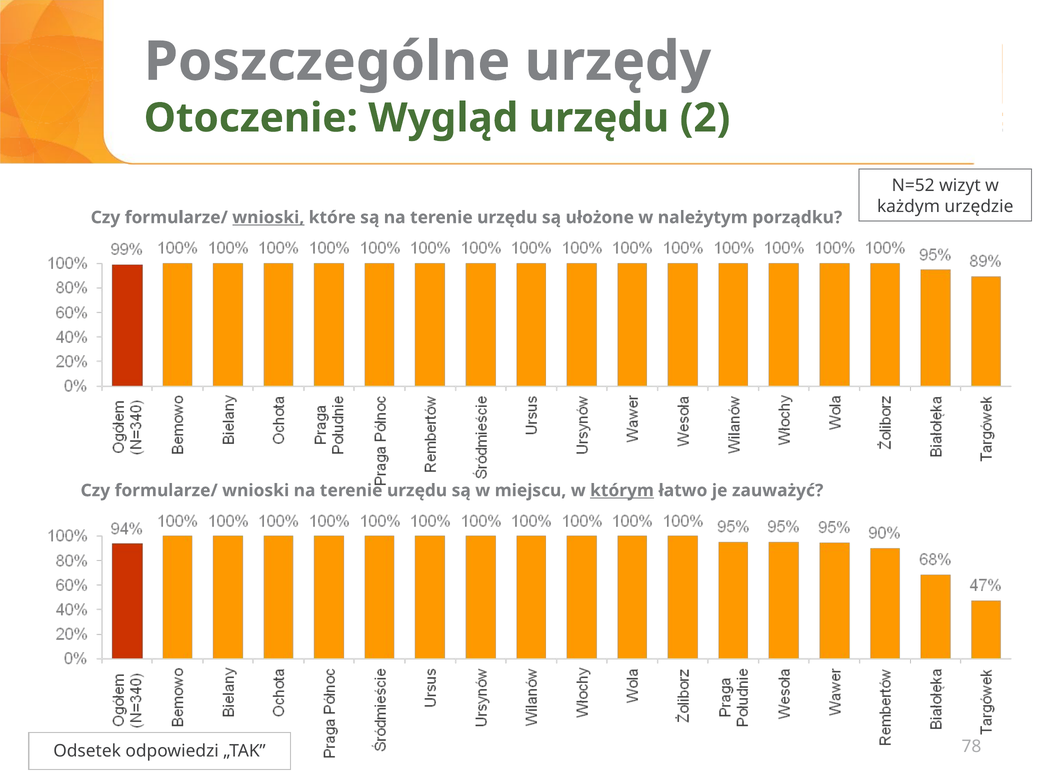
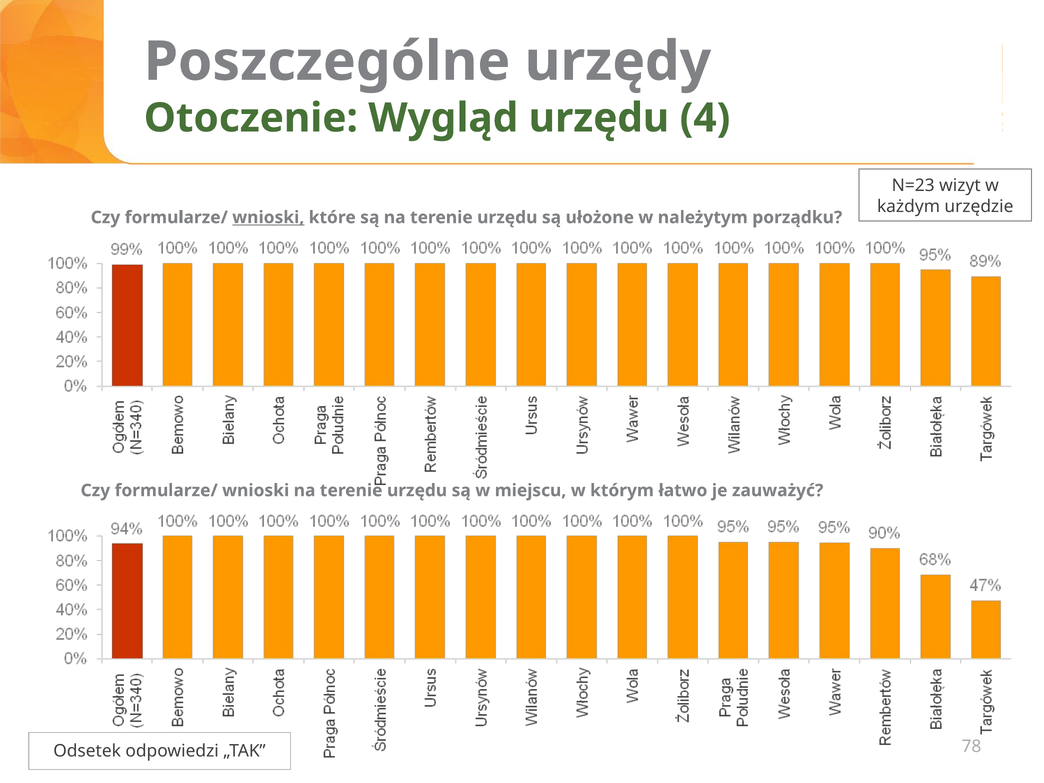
2: 2 -> 4
N=52: N=52 -> N=23
którym underline: present -> none
